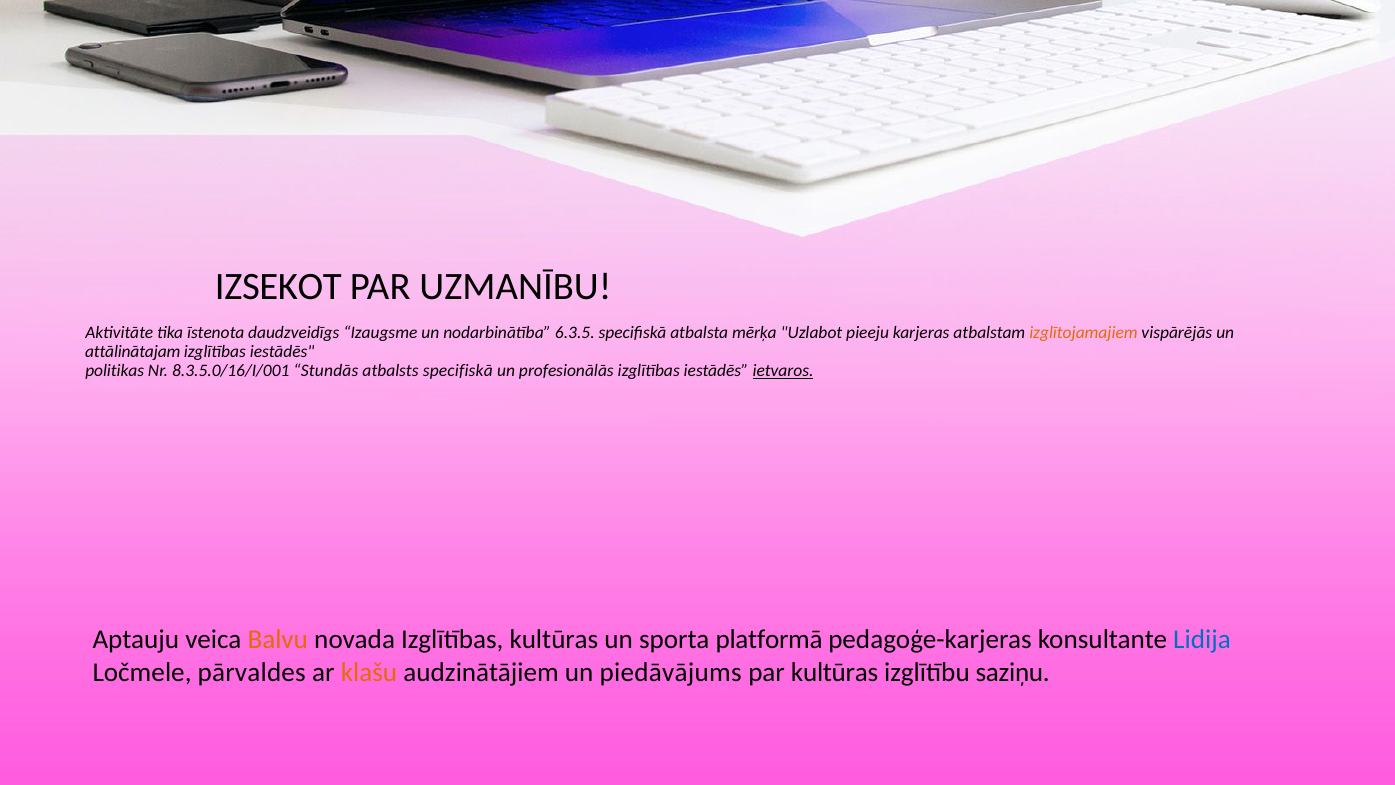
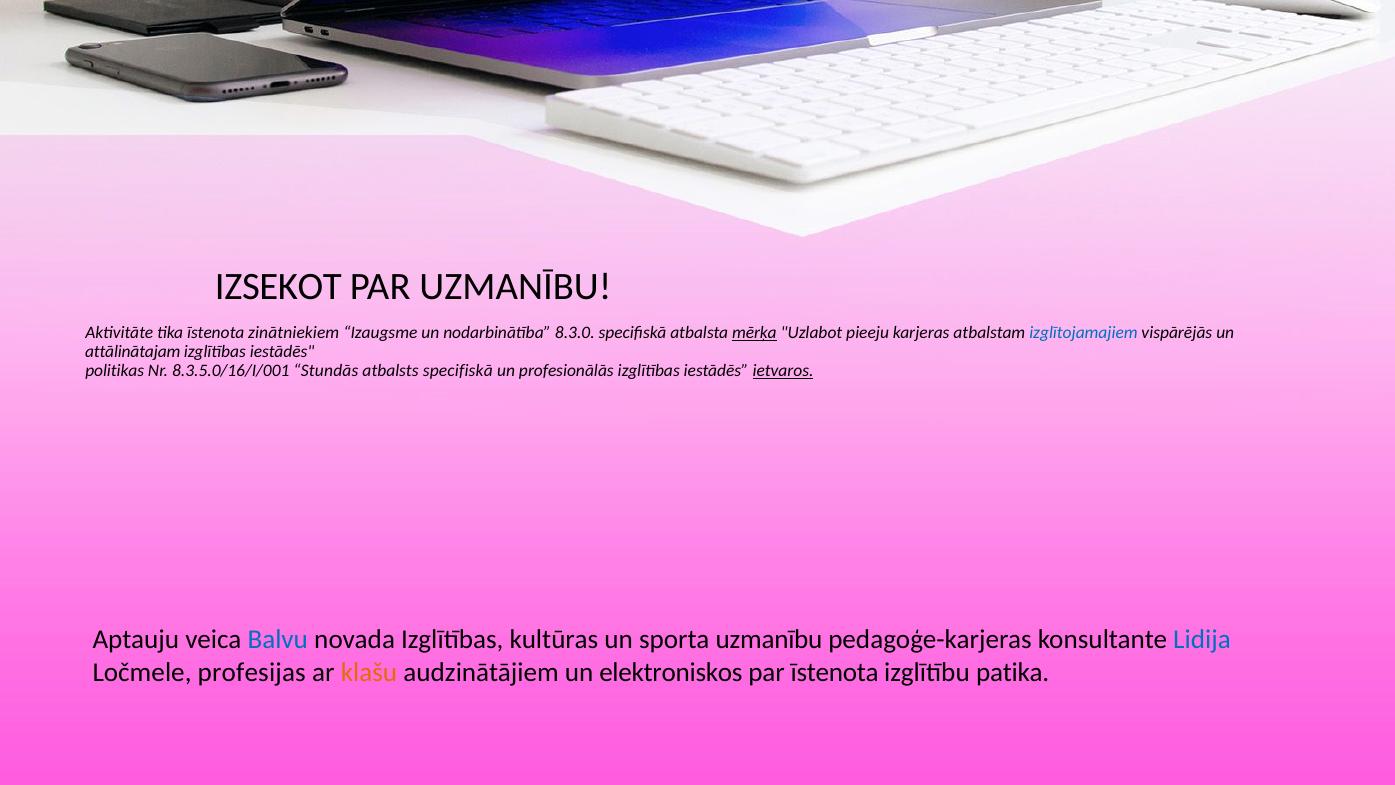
daudzveidīgs: daudzveidīgs -> zinātniekiem
6.3.5: 6.3.5 -> 8.3.0
mērķa underline: none -> present
izglītojamajiem colour: orange -> blue
Balvu colour: orange -> blue
sporta platformā: platformā -> uzmanību
pārvaldes: pārvaldes -> profesijas
piedāvājums: piedāvājums -> elektroniskos
par kultūras: kultūras -> īstenota
saziņu: saziņu -> patika
